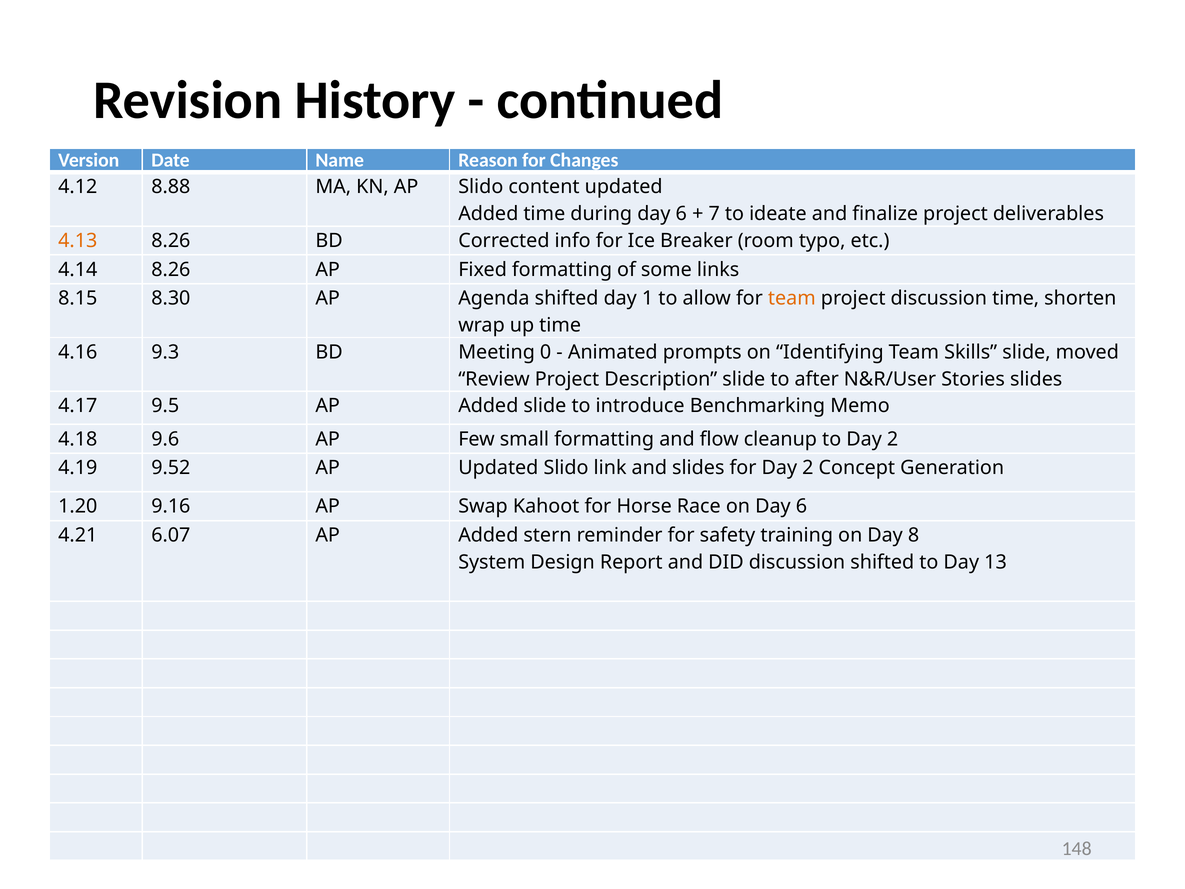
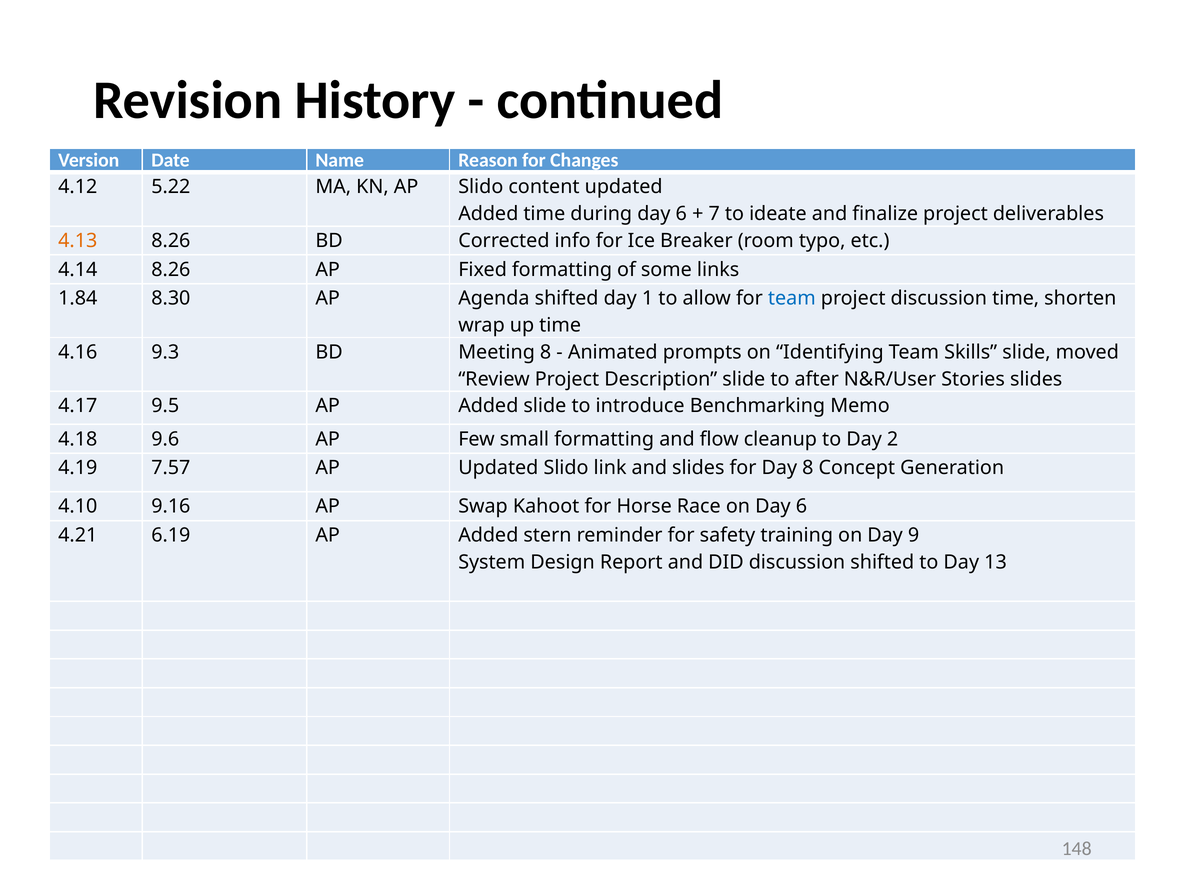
8.88: 8.88 -> 5.22
8.15: 8.15 -> 1.84
team at (792, 298) colour: orange -> blue
Meeting 0: 0 -> 8
9.52: 9.52 -> 7.57
for Day 2: 2 -> 8
1.20: 1.20 -> 4.10
6.07: 6.07 -> 6.19
8: 8 -> 9
